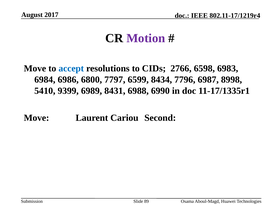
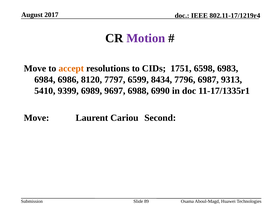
accept colour: blue -> orange
2766: 2766 -> 1751
6800: 6800 -> 8120
8998: 8998 -> 9313
8431: 8431 -> 9697
